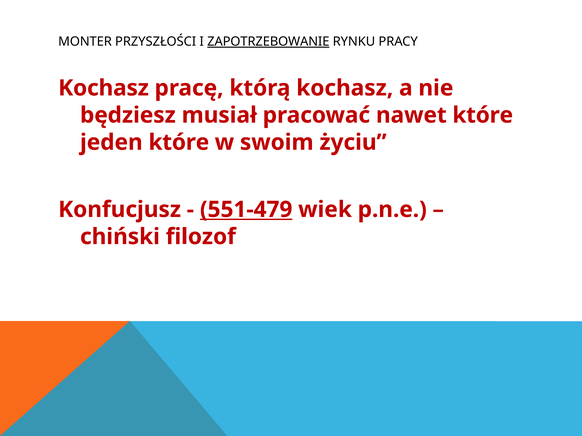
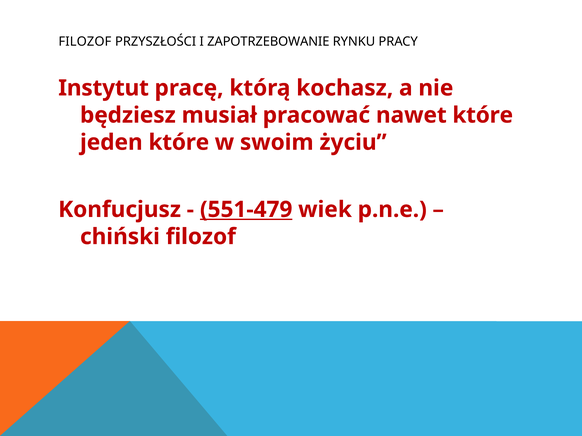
MONTER at (85, 42): MONTER -> FILOZOF
ZAPOTRZEBOWANIE underline: present -> none
Kochasz at (104, 88): Kochasz -> Instytut
